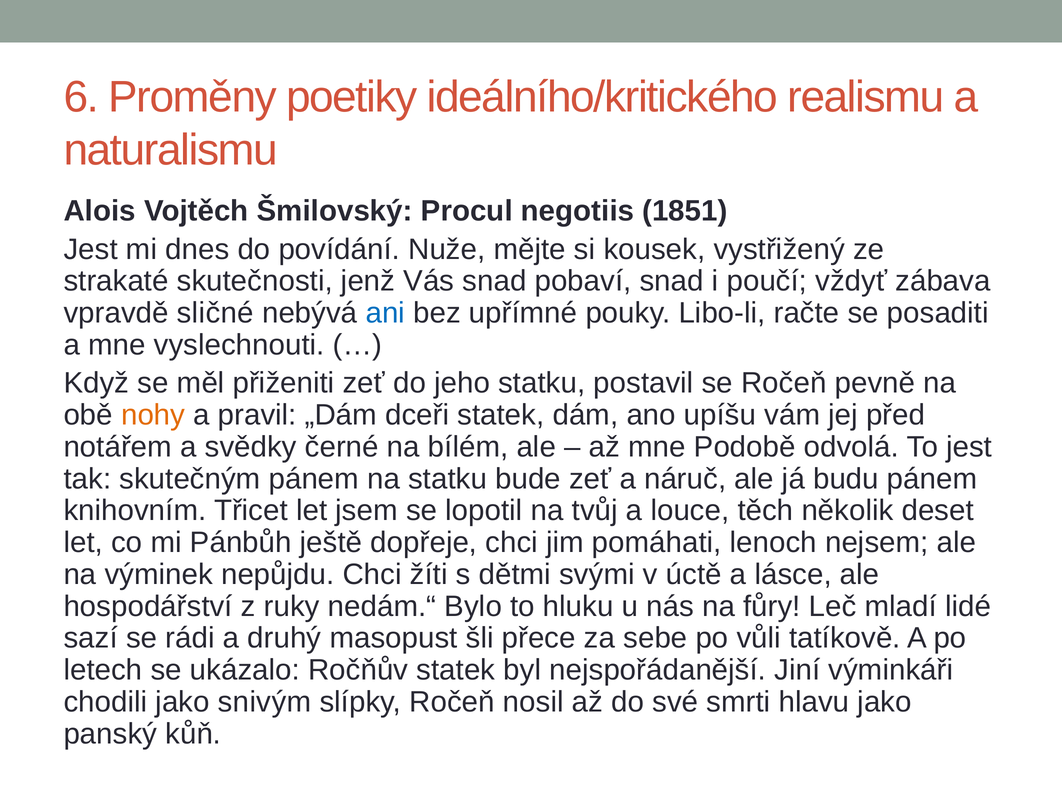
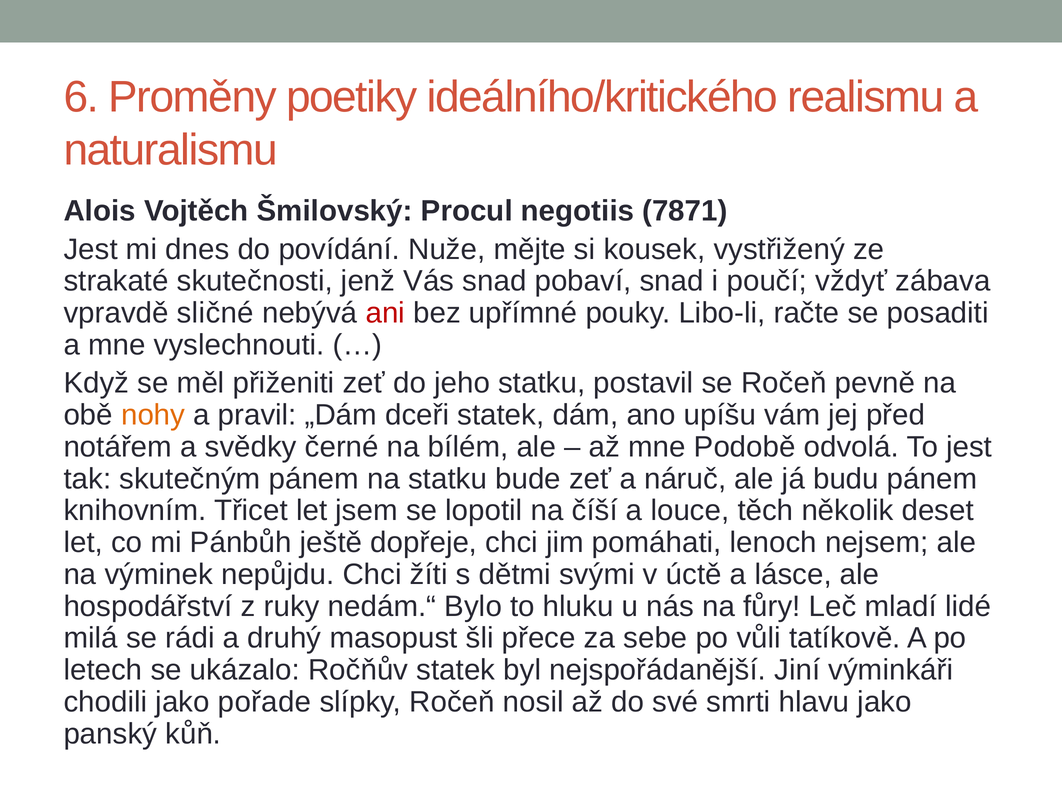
1851: 1851 -> 7871
ani colour: blue -> red
tvůj: tvůj -> číší
sazí: sazí -> milá
snivým: snivým -> pořade
